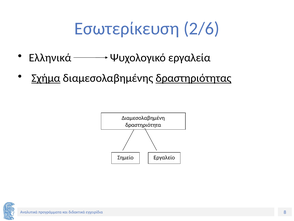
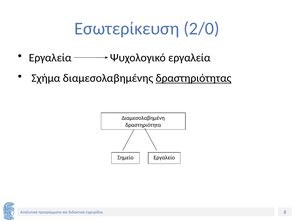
2/6: 2/6 -> 2/0
Ελληνικά at (50, 58): Ελληνικά -> Εργαλεία
Σχήμα underline: present -> none
